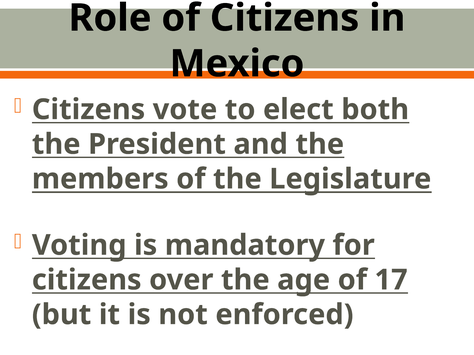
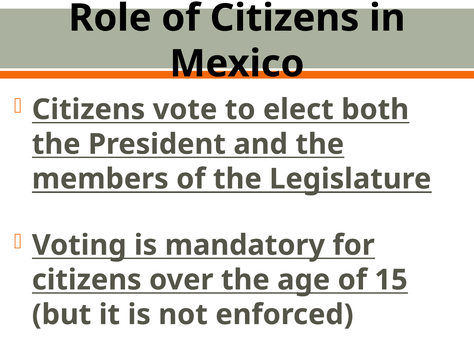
17: 17 -> 15
